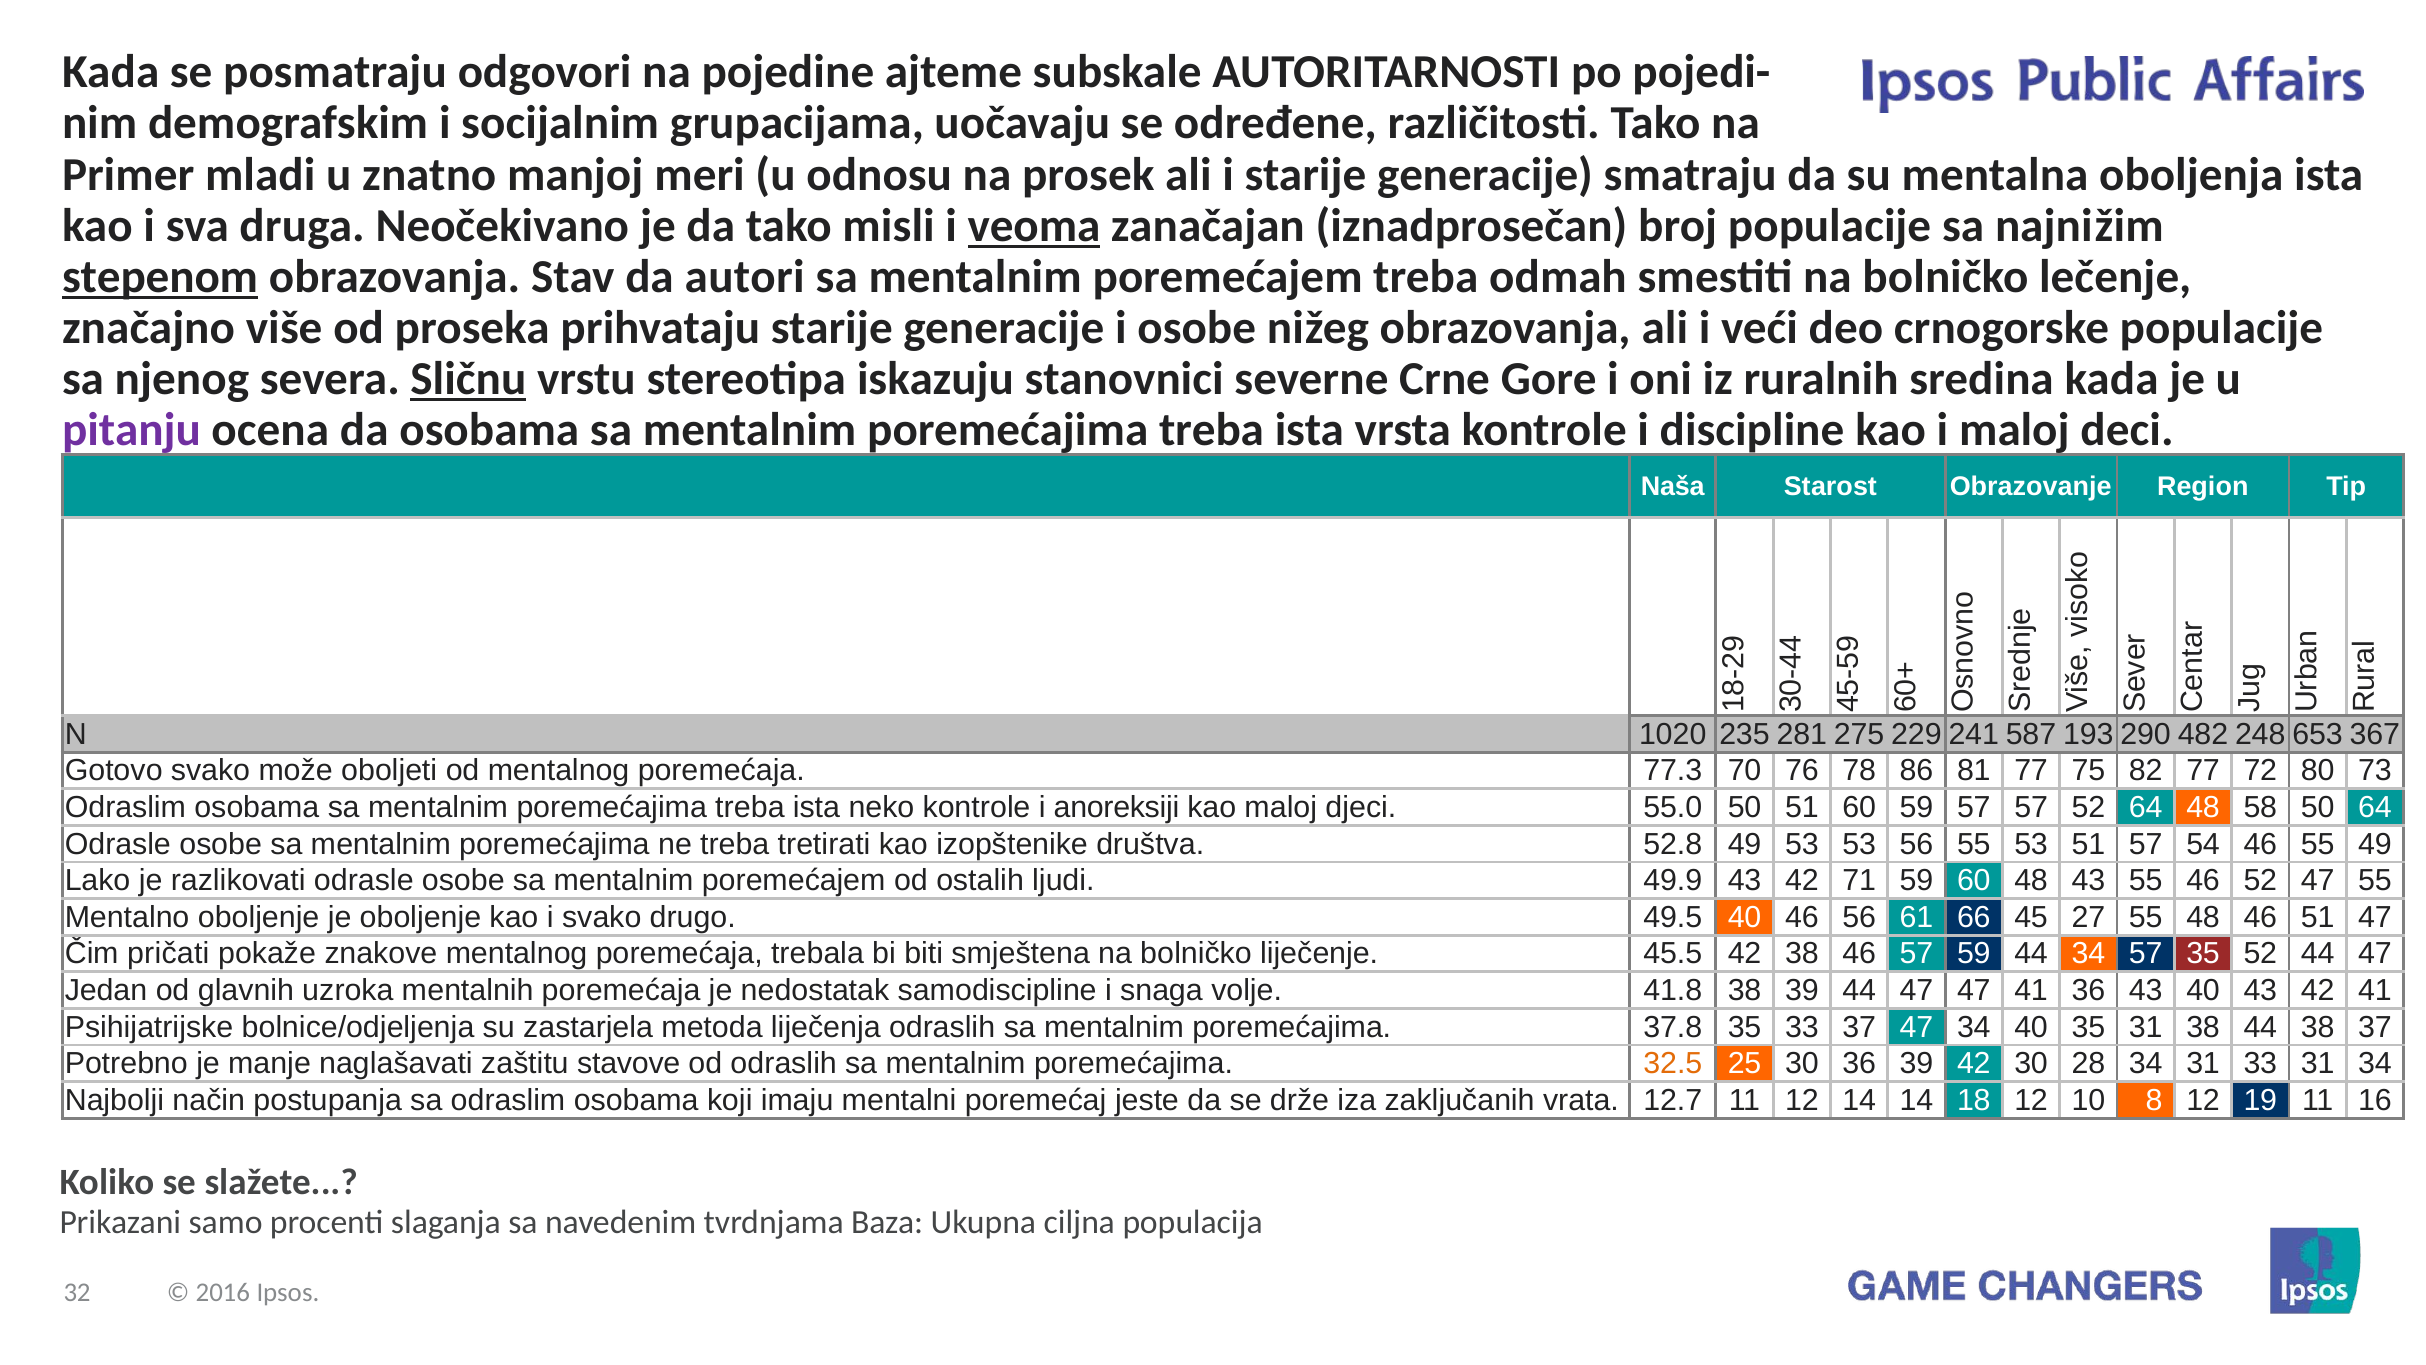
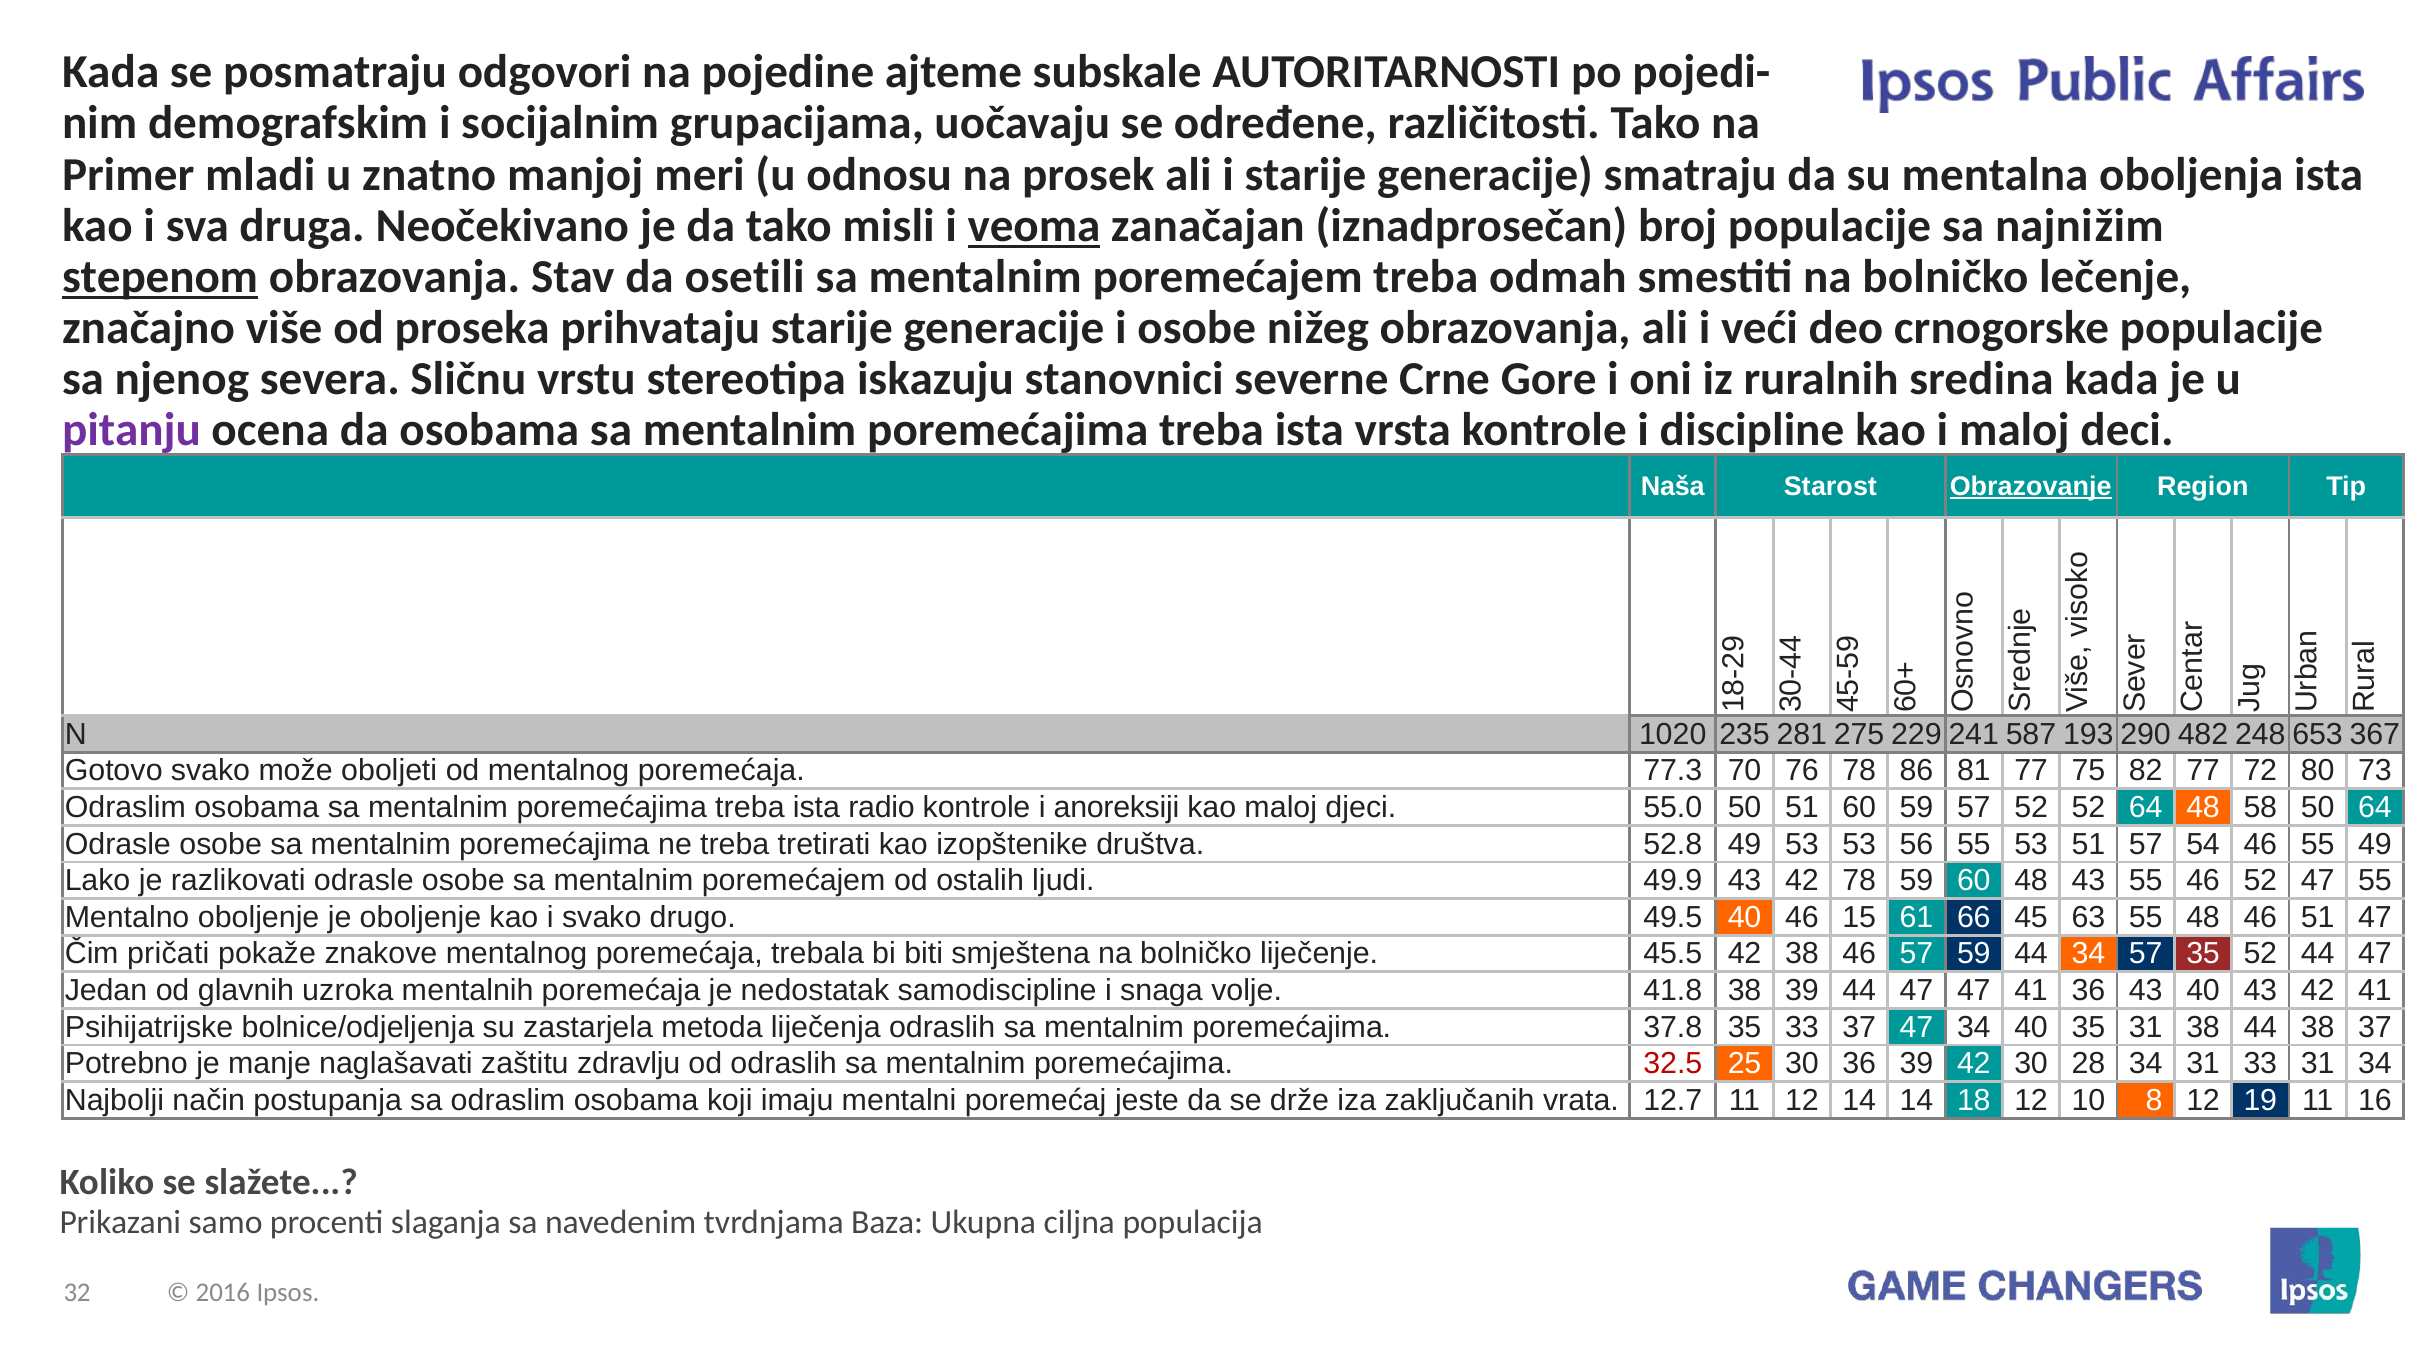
autori: autori -> osetili
Sličnu underline: present -> none
Obrazovanje underline: none -> present
neko: neko -> radio
57 57: 57 -> 52
42 71: 71 -> 78
46 56: 56 -> 15
27: 27 -> 63
stavove: stavove -> zdravlju
32.5 colour: orange -> red
